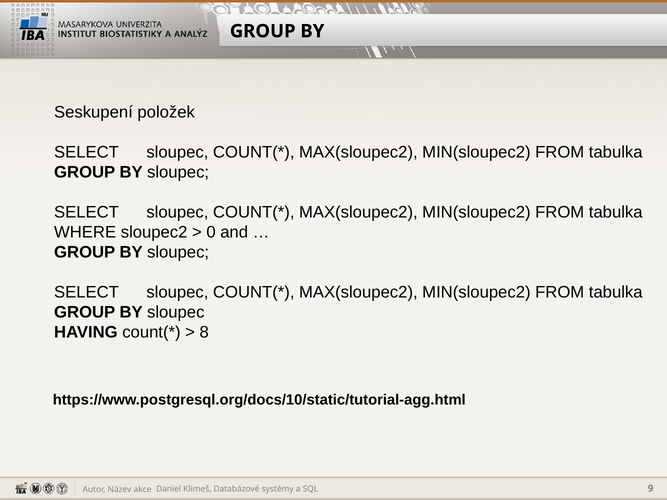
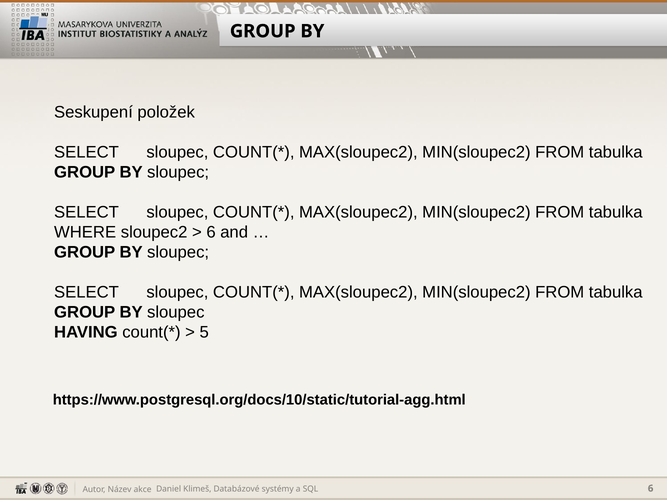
0 at (211, 232): 0 -> 6
8: 8 -> 5
SQL 9: 9 -> 6
